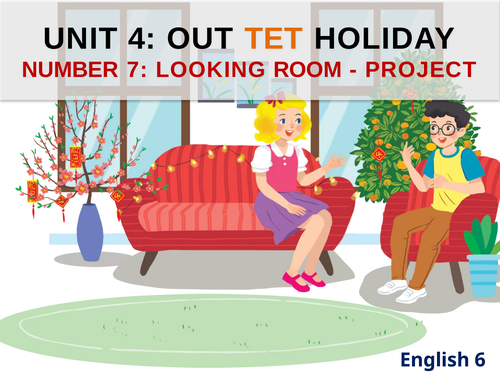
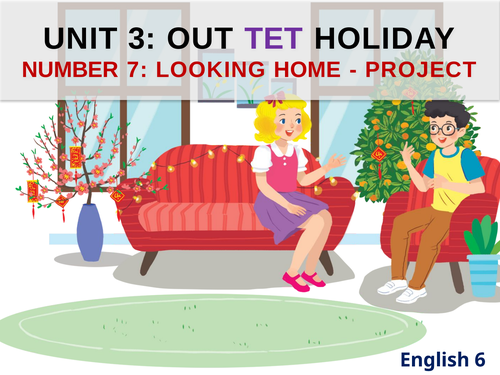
4: 4 -> 3
TET colour: orange -> purple
ROOM: ROOM -> HOME
